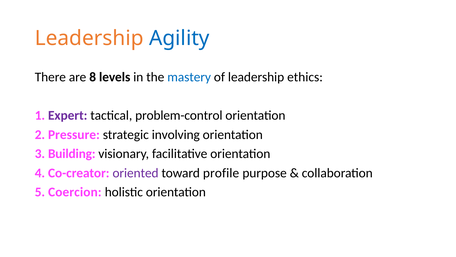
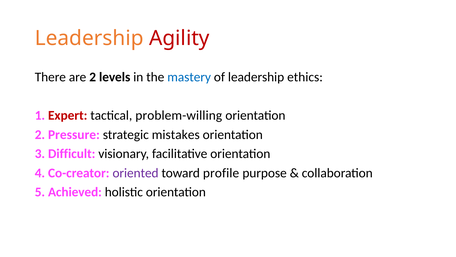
Agility colour: blue -> red
are 8: 8 -> 2
Expert colour: purple -> red
problem-control: problem-control -> problem-willing
involving: involving -> mistakes
Building: Building -> Difficult
Coercion: Coercion -> Achieved
